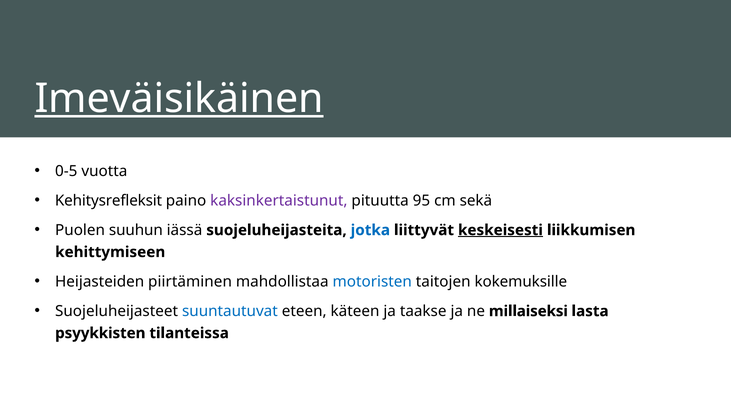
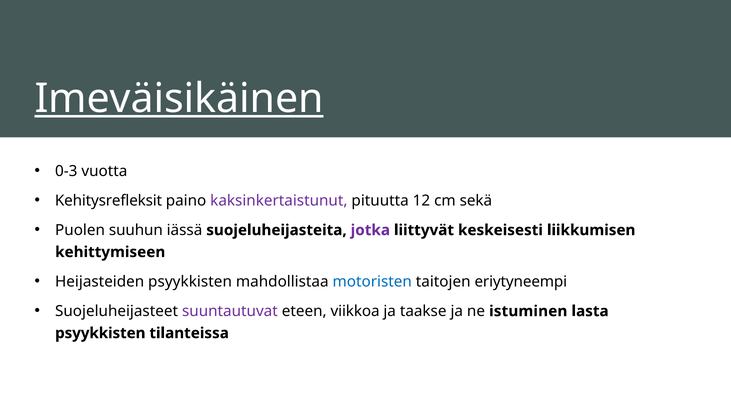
0-5: 0-5 -> 0-3
95: 95 -> 12
jotka colour: blue -> purple
keskeisesti underline: present -> none
Heijasteiden piirtäminen: piirtäminen -> psyykkisten
kokemuksille: kokemuksille -> eriytyneempi
suuntautuvat colour: blue -> purple
käteen: käteen -> viikkoa
millaiseksi: millaiseksi -> istuminen
